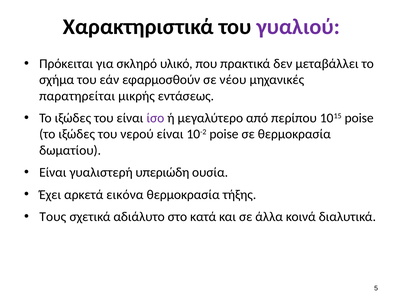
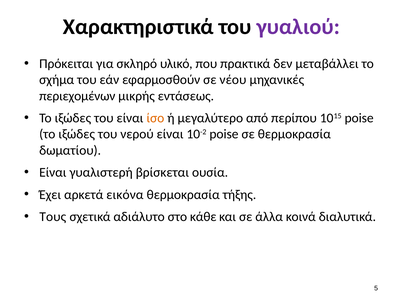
παρατηρείται: παρατηρείται -> περιεχομένων
ίσο colour: purple -> orange
υπεριώδη: υπεριώδη -> βρίσκεται
κατά: κατά -> κάθε
